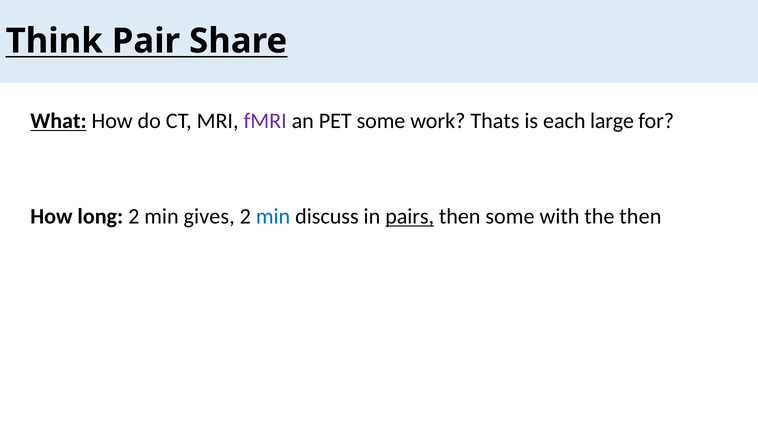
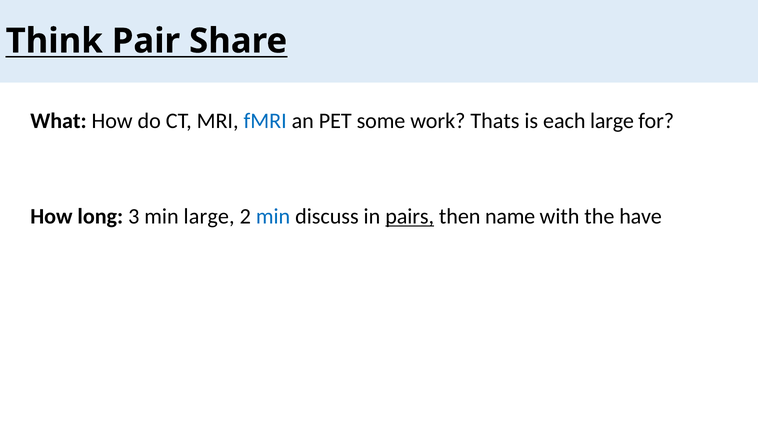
What underline: present -> none
fMRI colour: purple -> blue
long 2: 2 -> 3
min gives: gives -> large
then some: some -> name
the then: then -> have
